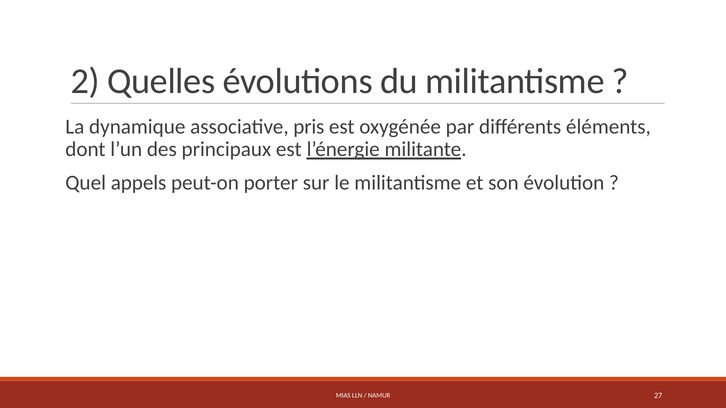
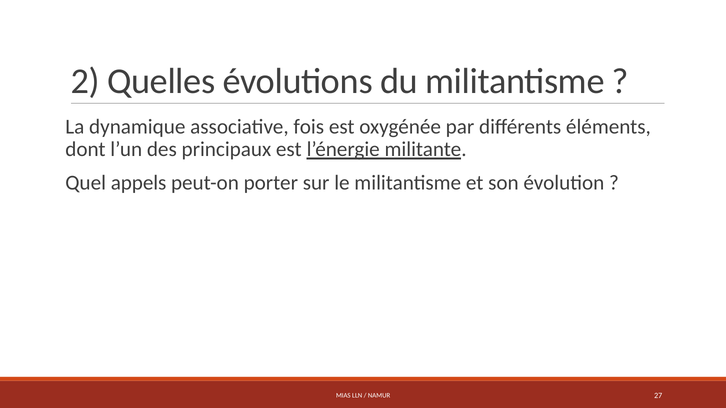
pris: pris -> fois
